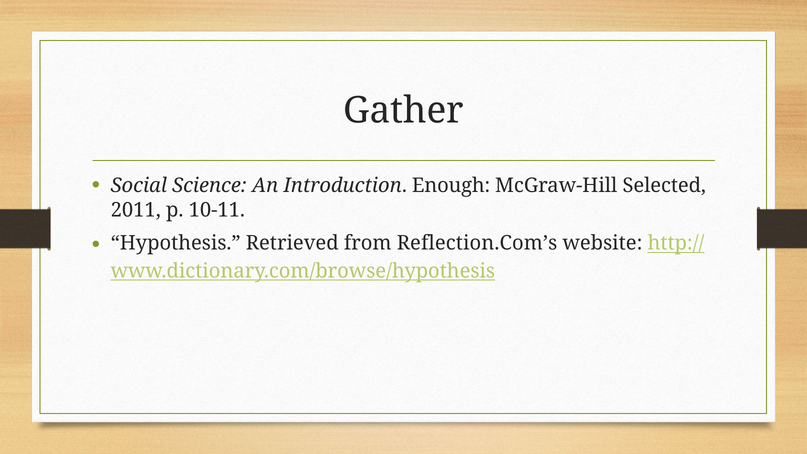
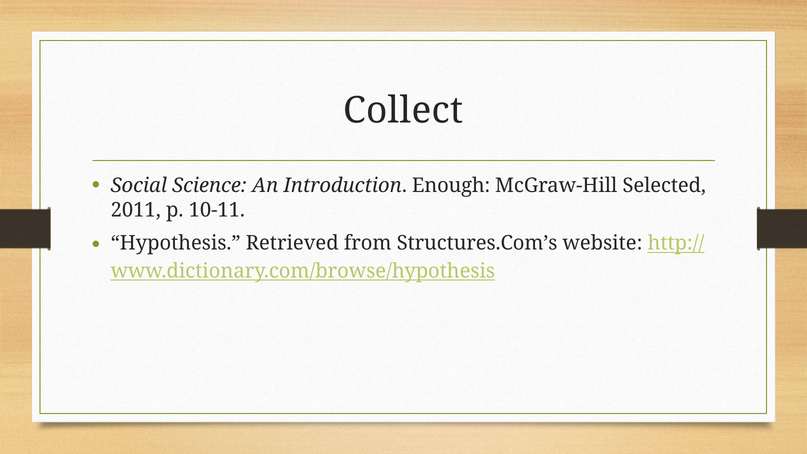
Gather: Gather -> Collect
Reflection.Com’s: Reflection.Com’s -> Structures.Com’s
